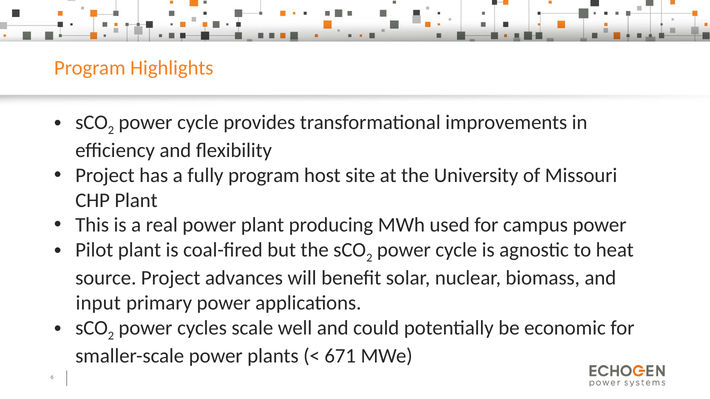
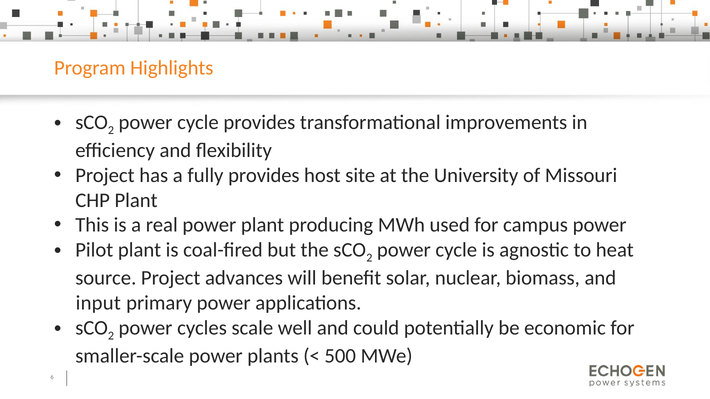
fully program: program -> provides
671: 671 -> 500
